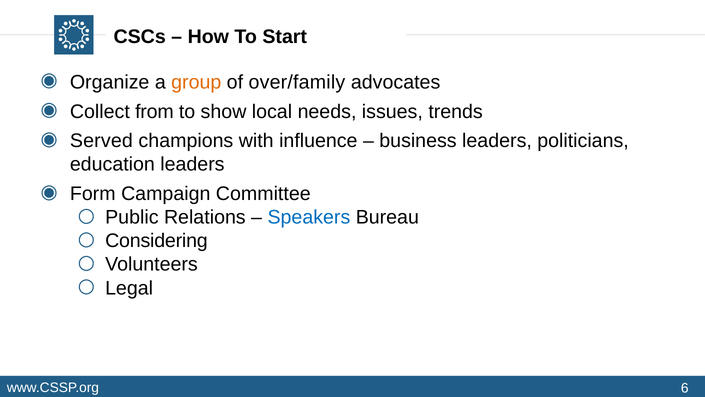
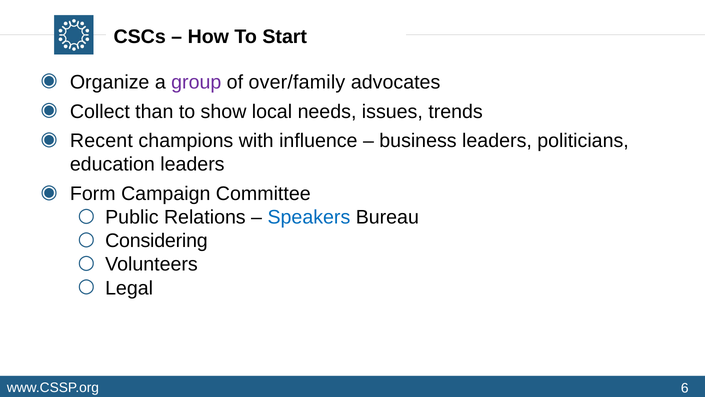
group colour: orange -> purple
from: from -> than
Served: Served -> Recent
